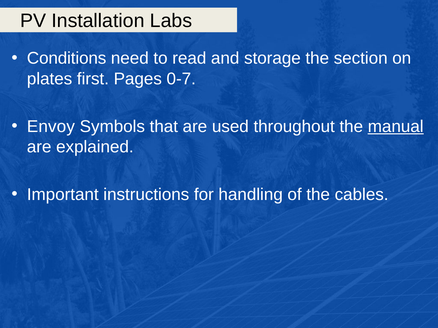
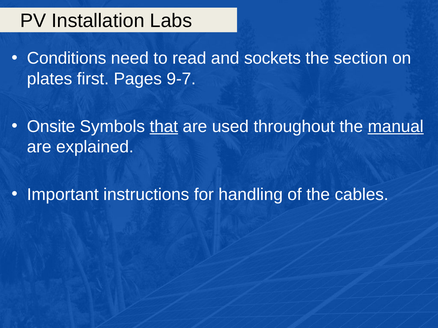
storage: storage -> sockets
0-7: 0-7 -> 9-7
Envoy: Envoy -> Onsite
that underline: none -> present
